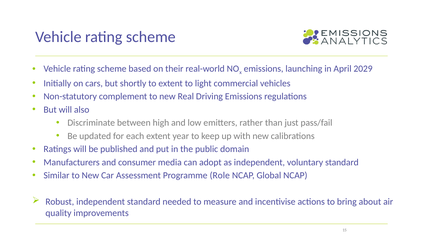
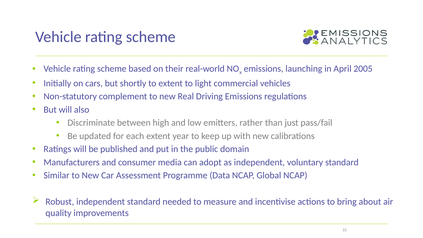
2029: 2029 -> 2005
Role: Role -> Data
